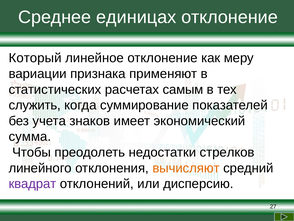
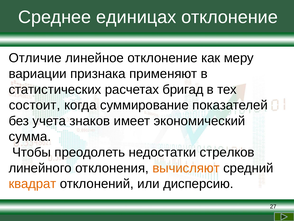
Который: Который -> Отличие
самым: самым -> бригад
служить: служить -> состоит
квадрат colour: purple -> orange
